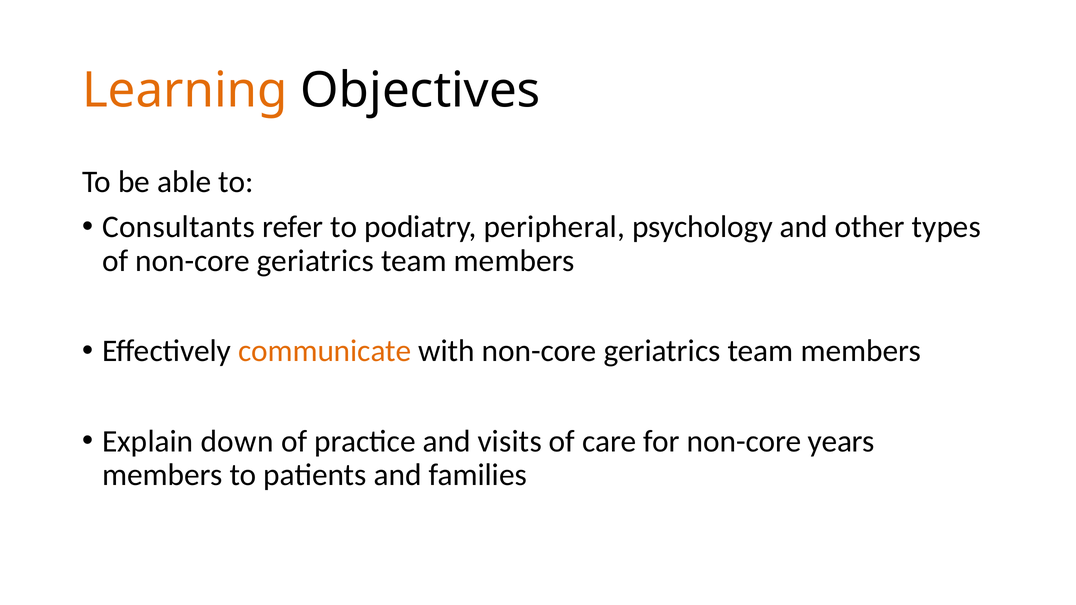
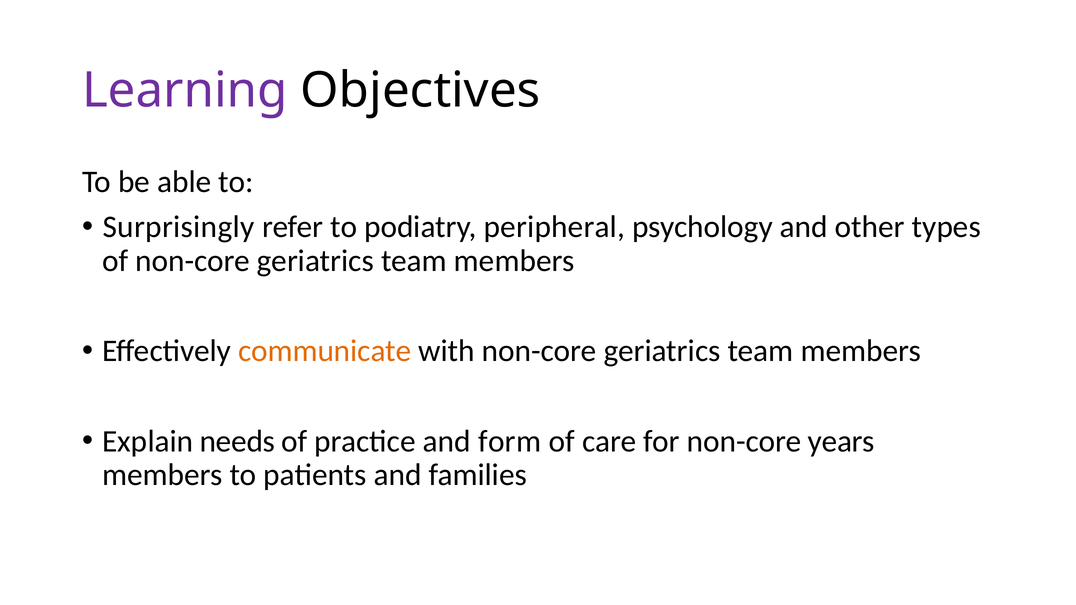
Learning colour: orange -> purple
Consultants: Consultants -> Surprisingly
down: down -> needs
visits: visits -> form
